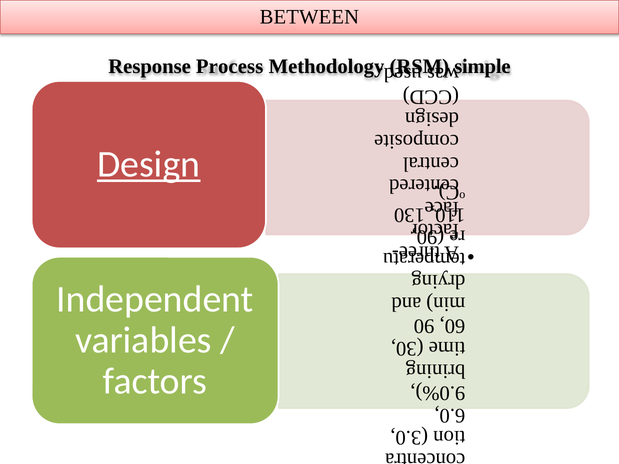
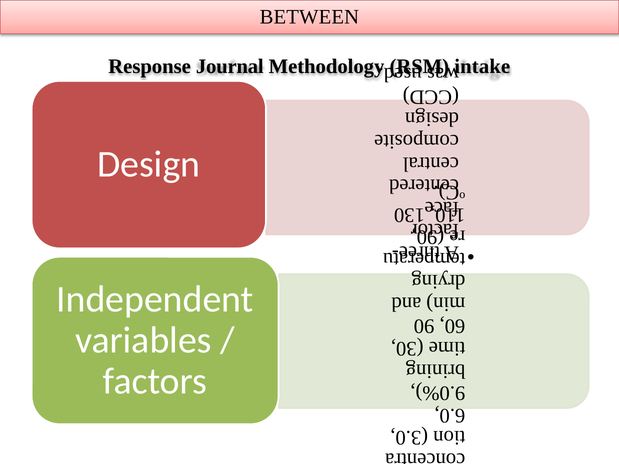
Process: Process -> Journal
simple: simple -> intake
Design underline: present -> none
